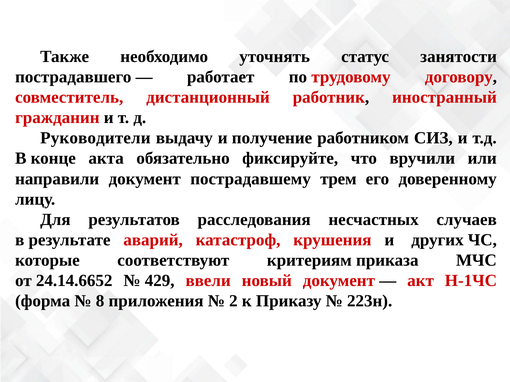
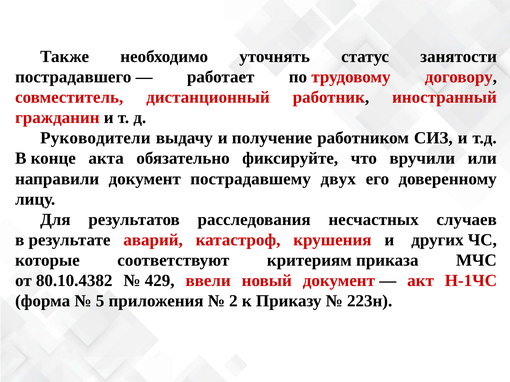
трем: трем -> двух
24.14.6652: 24.14.6652 -> 80.10.4382
8: 8 -> 5
